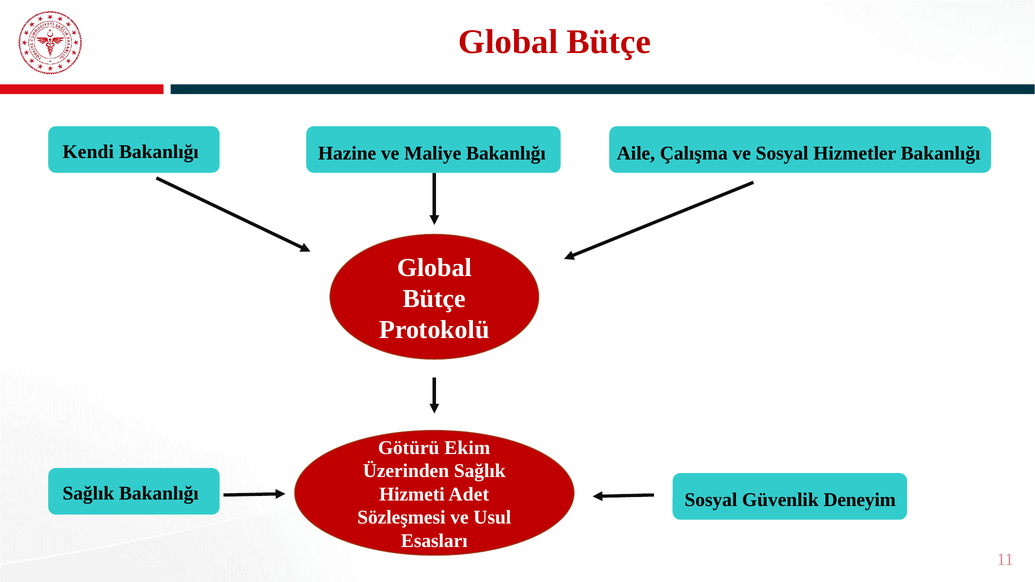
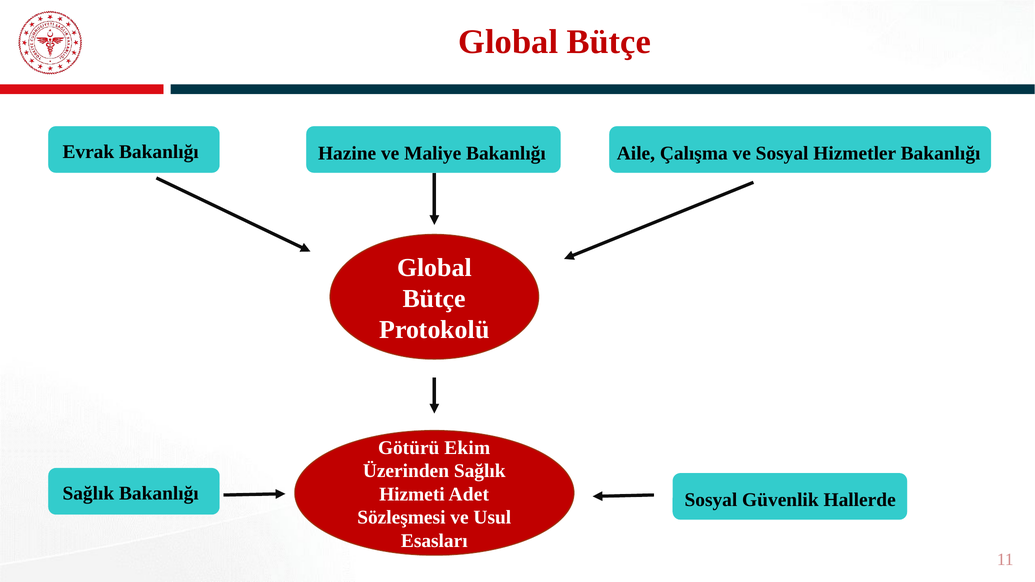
Kendi: Kendi -> Evrak
Deneyim: Deneyim -> Hallerde
